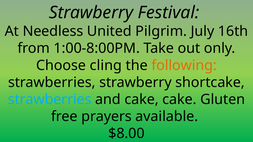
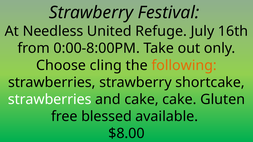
Pilgrim: Pilgrim -> Refuge
1:00-8:00PM: 1:00-8:00PM -> 0:00-8:00PM
strawberries at (50, 100) colour: light blue -> white
prayers: prayers -> blessed
